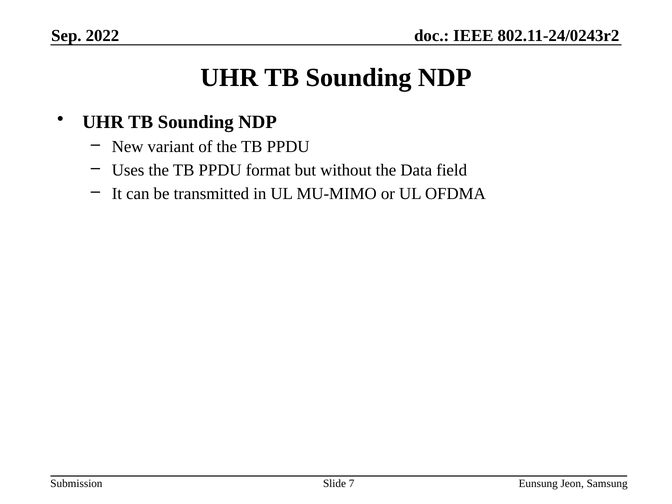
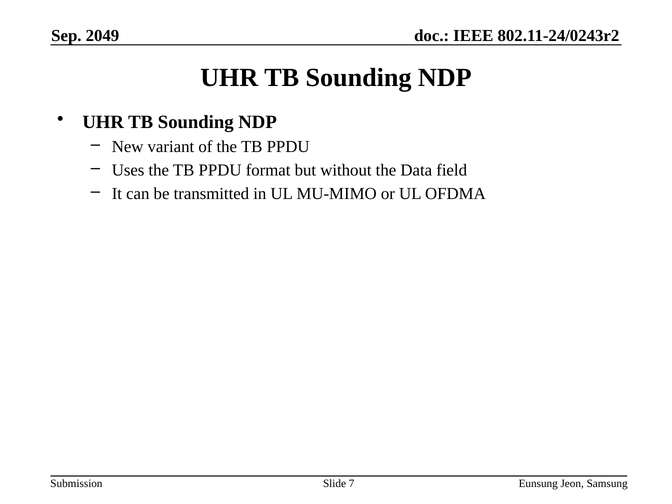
2022: 2022 -> 2049
